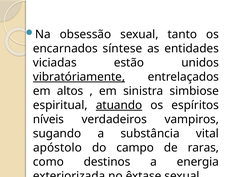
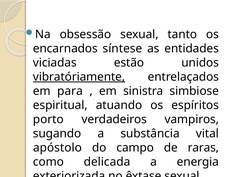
altos: altos -> para
atuando underline: present -> none
níveis: níveis -> porto
destinos: destinos -> delicada
